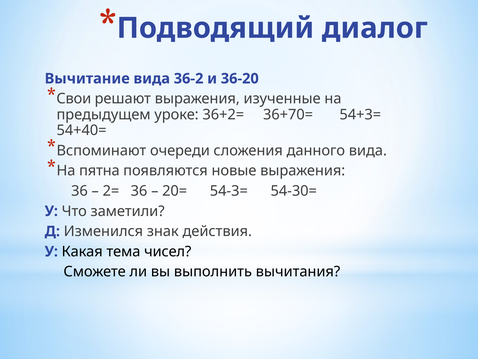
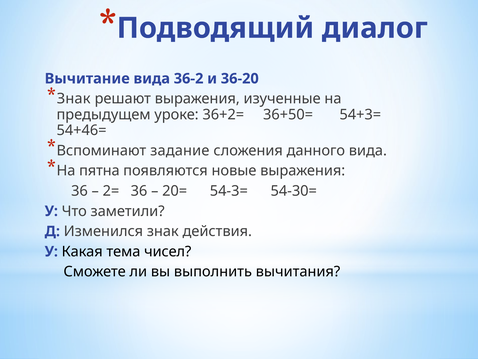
Свои at (74, 99): Свои -> Знак
36+70=: 36+70= -> 36+50=
54+40=: 54+40= -> 54+46=
очереди: очереди -> задание
